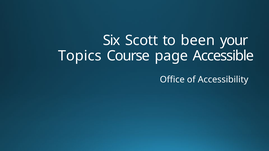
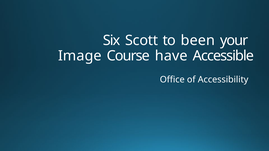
Topics: Topics -> Image
page: page -> have
